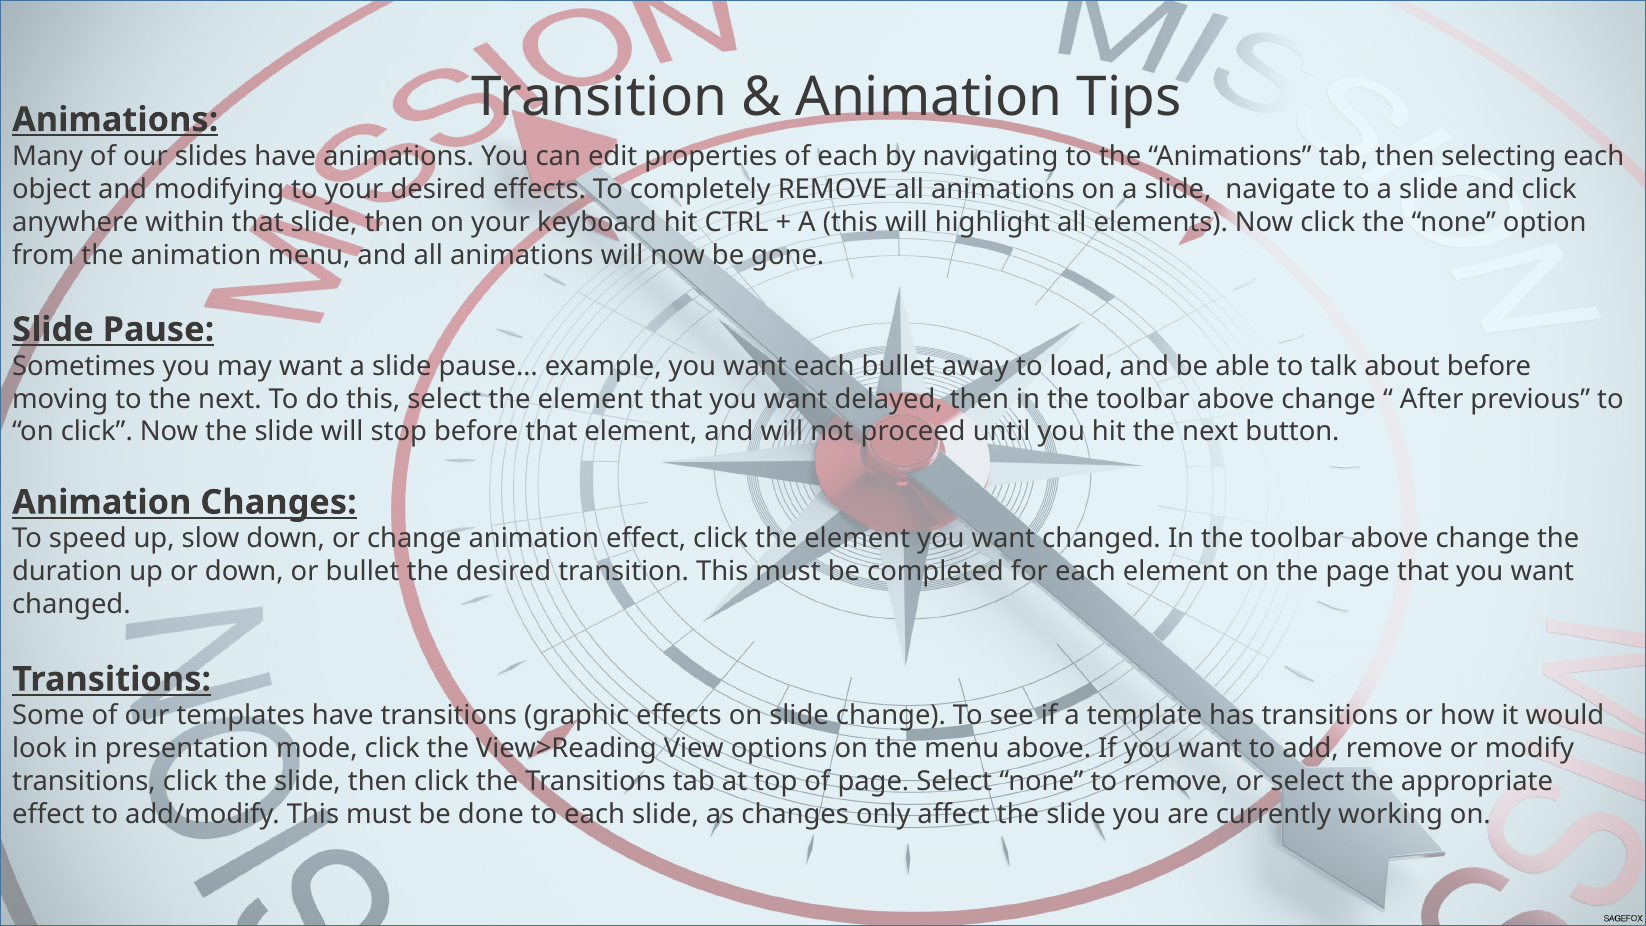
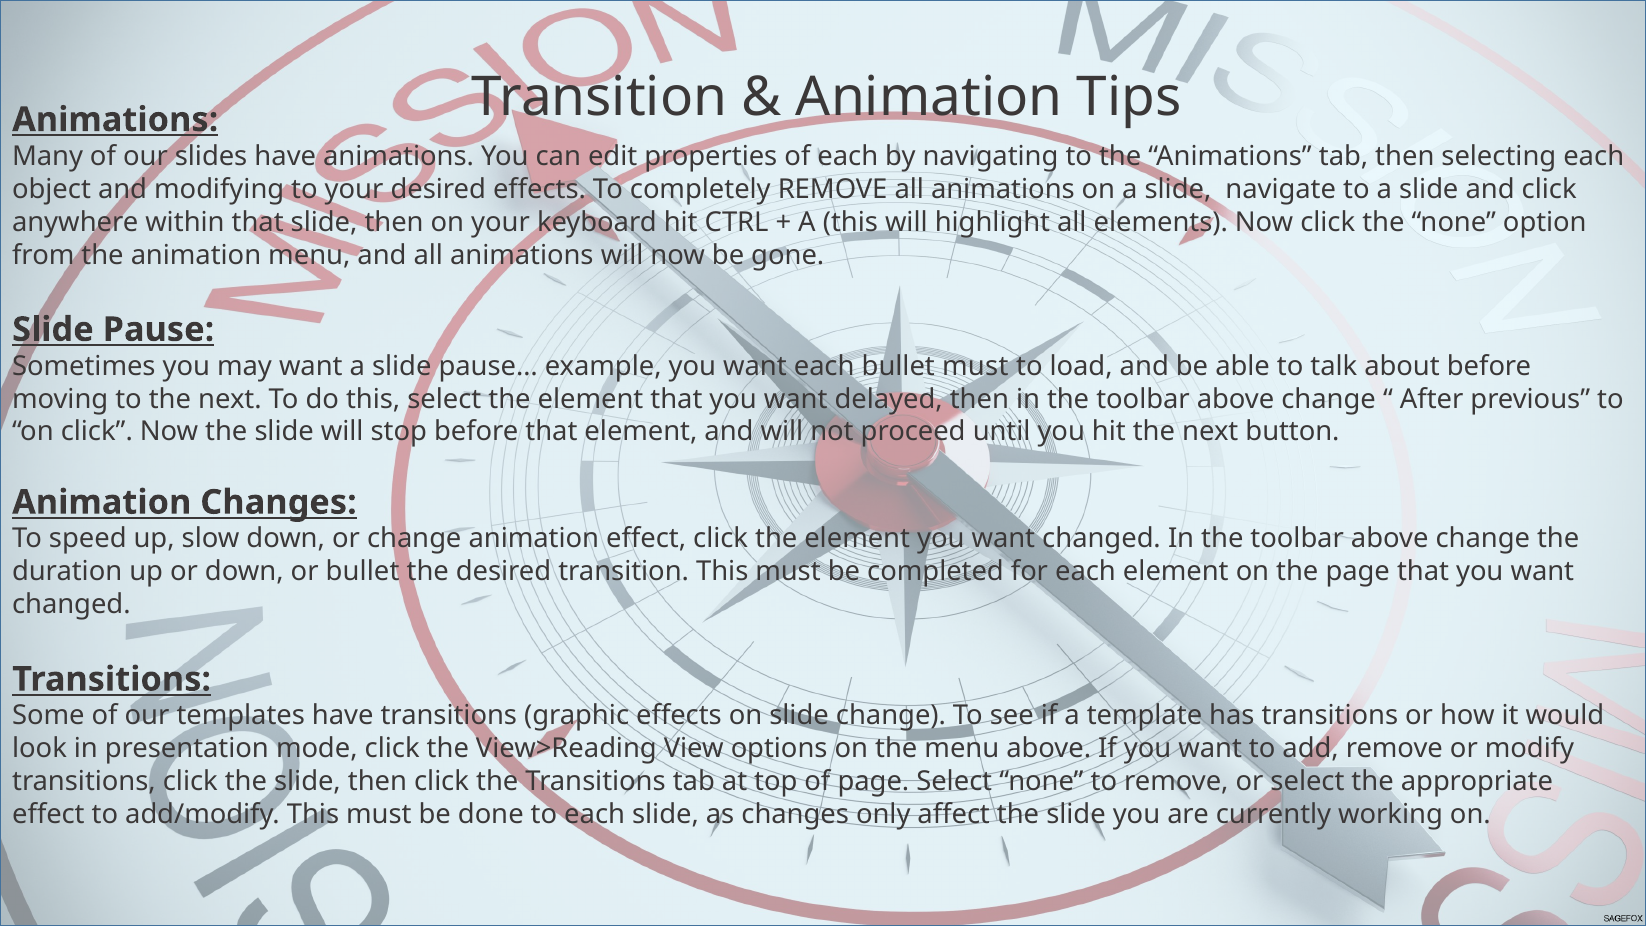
bullet away: away -> must
